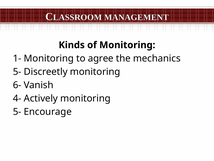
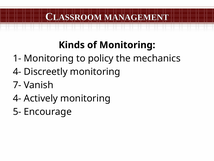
agree: agree -> policy
5- at (17, 72): 5- -> 4-
6-: 6- -> 7-
